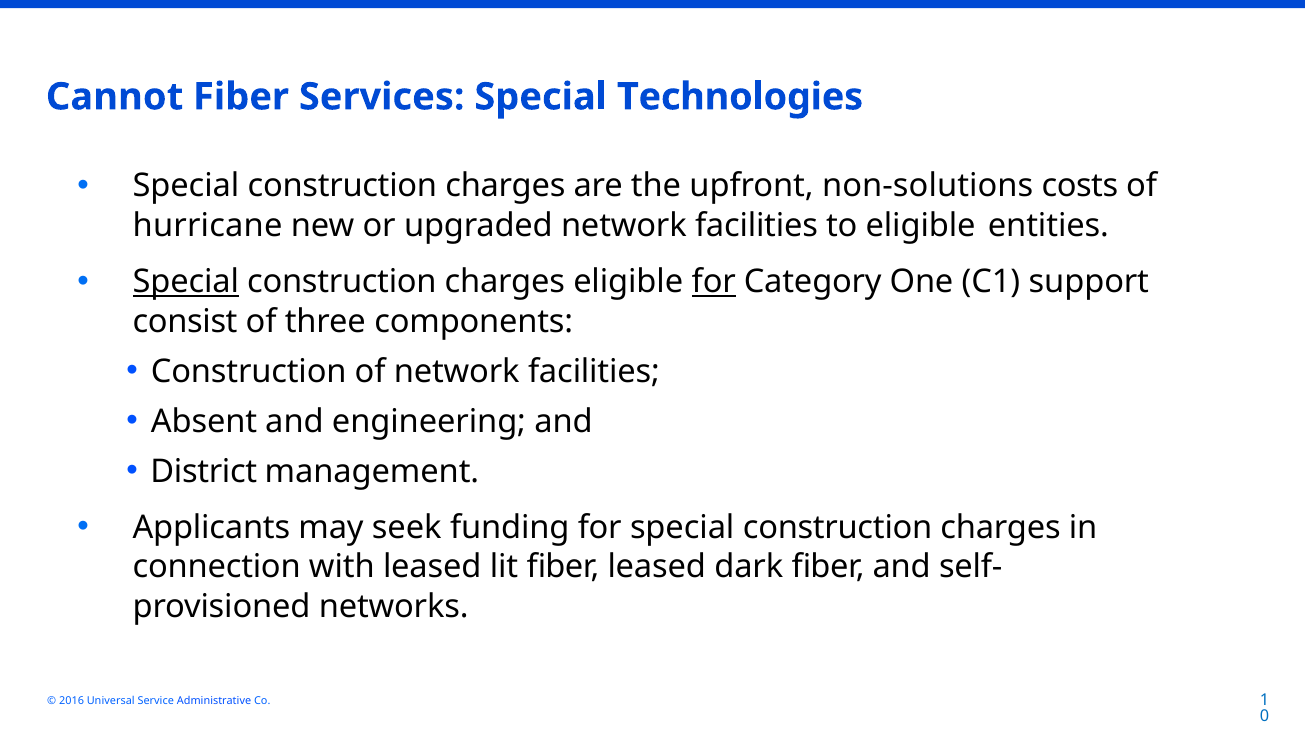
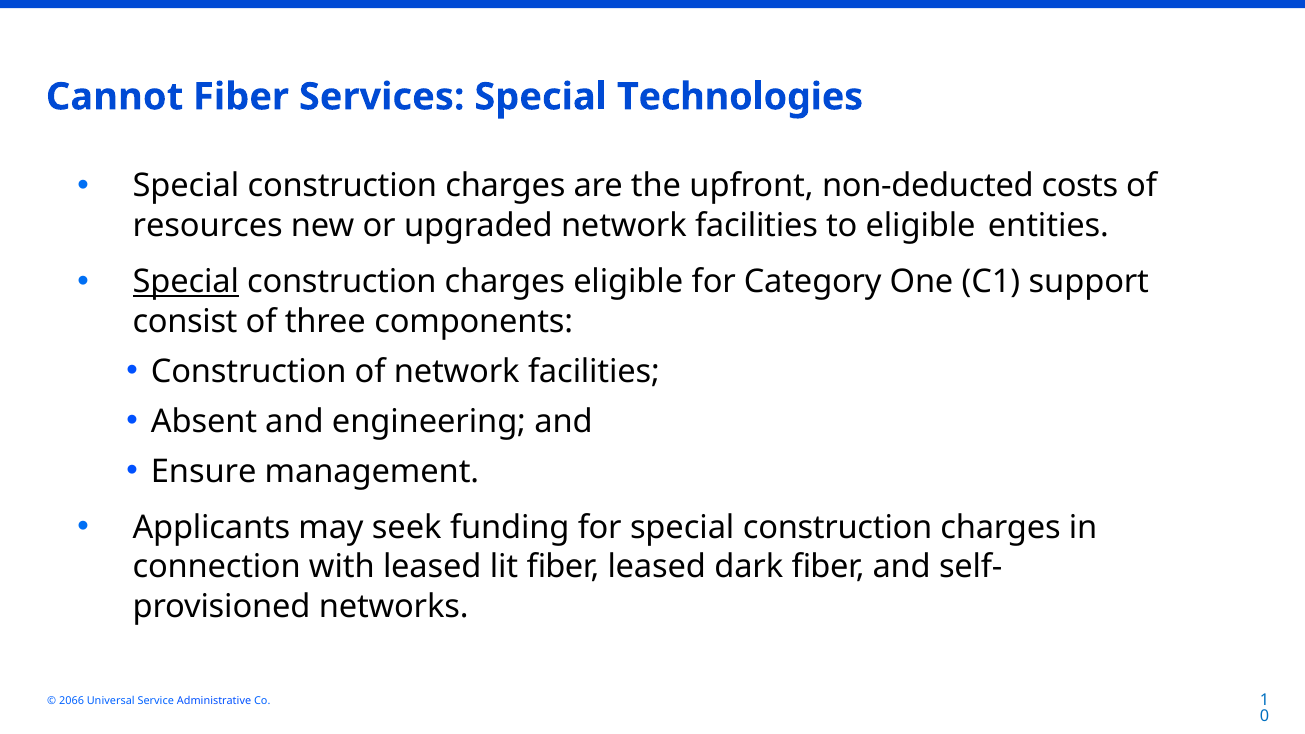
non-solutions: non-solutions -> non-deducted
hurricane: hurricane -> resources
for at (714, 282) underline: present -> none
District: District -> Ensure
2016: 2016 -> 2066
